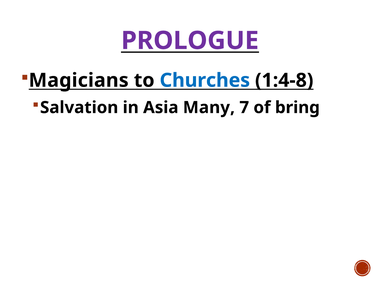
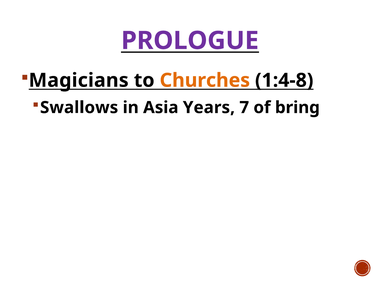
Churches colour: blue -> orange
Salvation: Salvation -> Swallows
Many: Many -> Years
